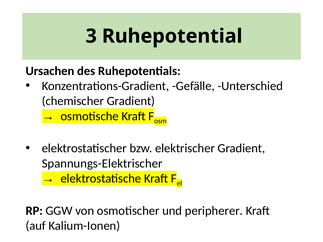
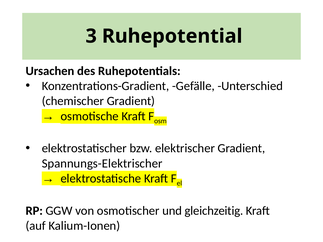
peripherer: peripherer -> gleichzeitig
